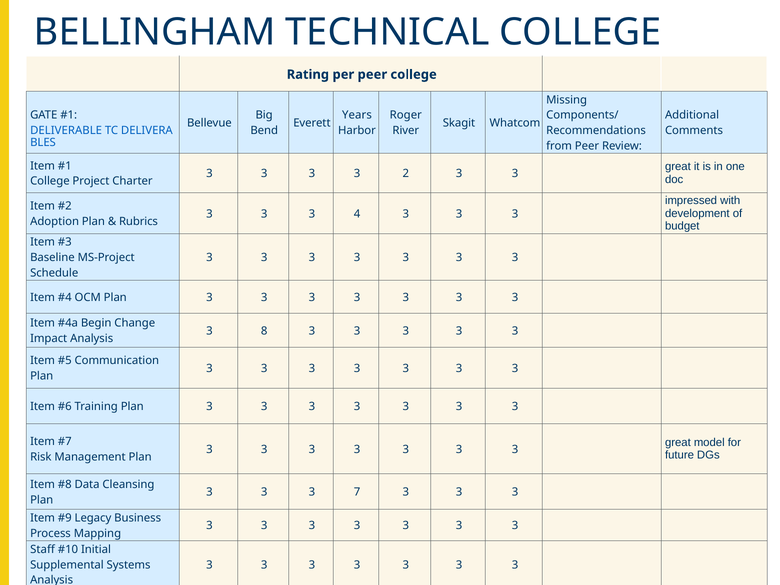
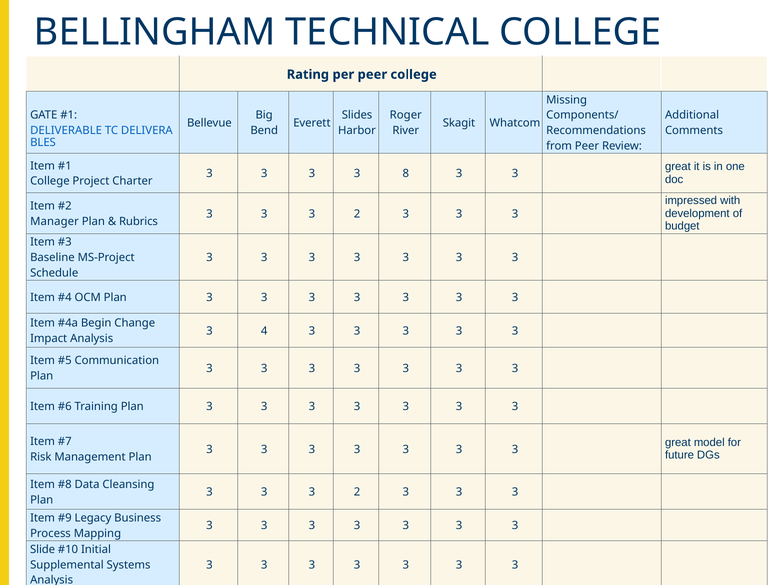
Years: Years -> Slides
2: 2 -> 8
4 at (357, 214): 4 -> 2
Adoption: Adoption -> Manager
8: 8 -> 4
7 at (357, 492): 7 -> 2
Staff: Staff -> Slide
